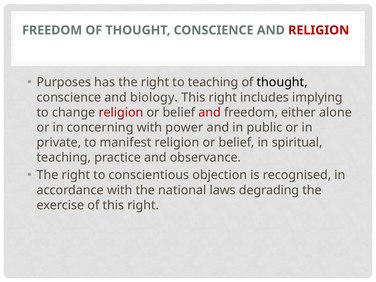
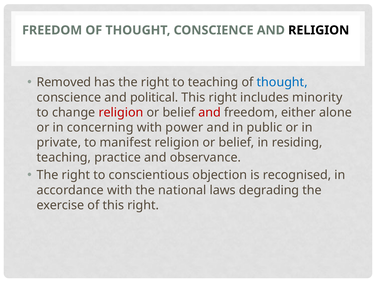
RELIGION at (319, 30) colour: red -> black
Purposes: Purposes -> Removed
thought at (282, 82) colour: black -> blue
biology: biology -> political
implying: implying -> minority
spiritual: spiritual -> residing
